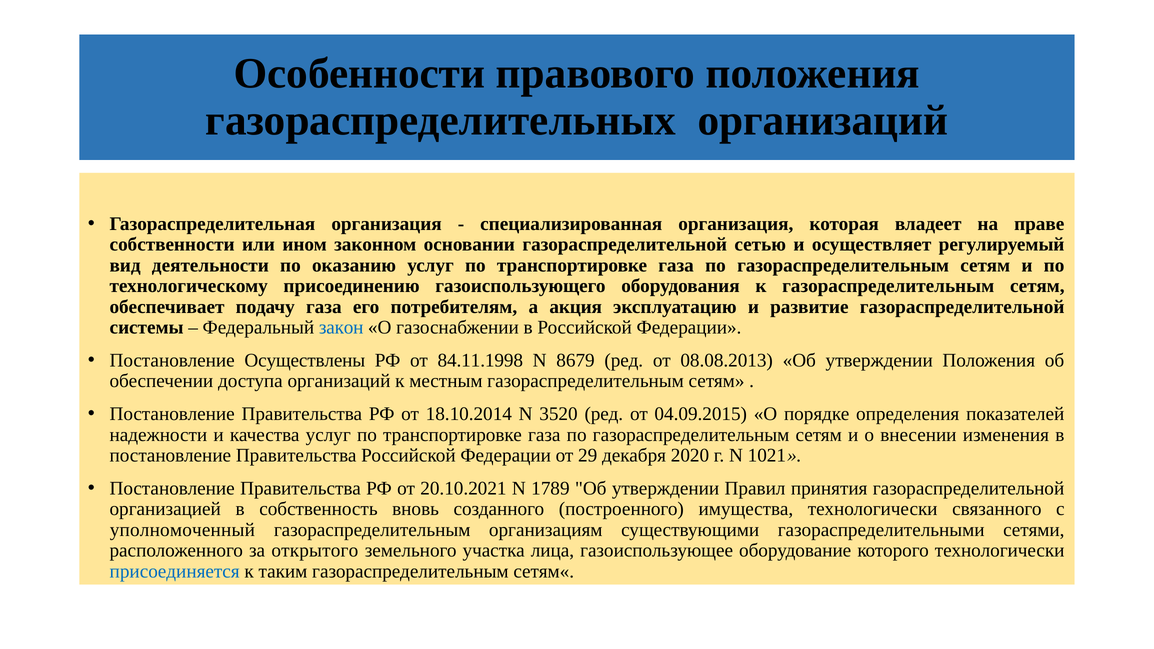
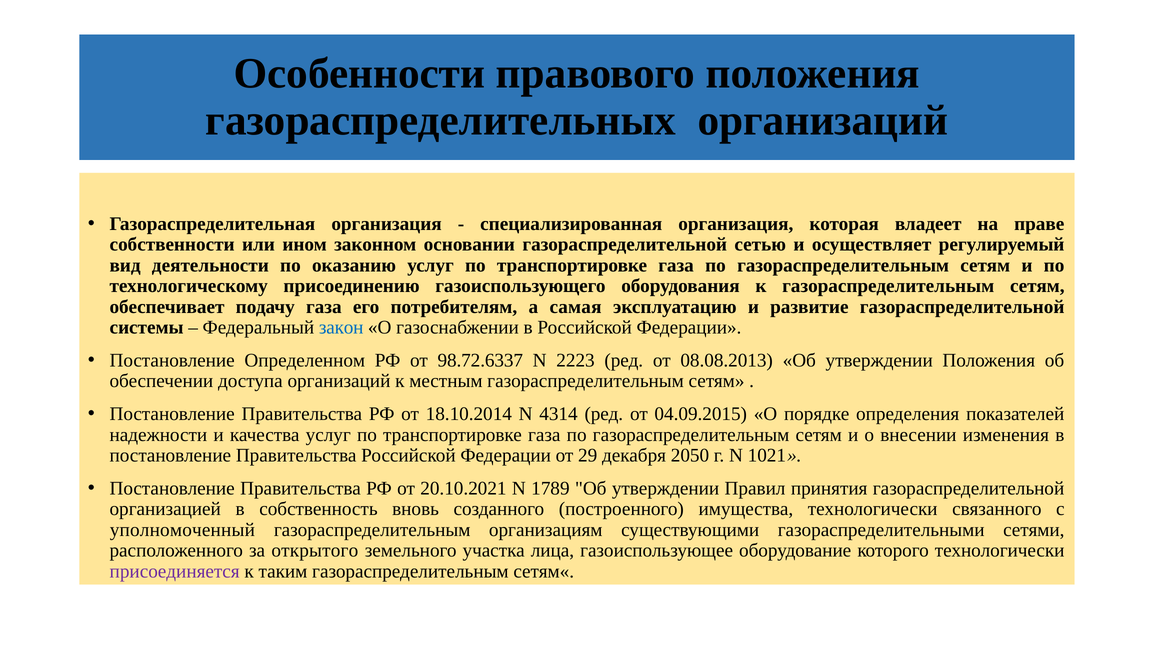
акция: акция -> самая
Осуществлены: Осуществлены -> Определенном
84.11.1998: 84.11.1998 -> 98.72.6337
8679: 8679 -> 2223
3520: 3520 -> 4314
2020: 2020 -> 2050
присоединяется colour: blue -> purple
